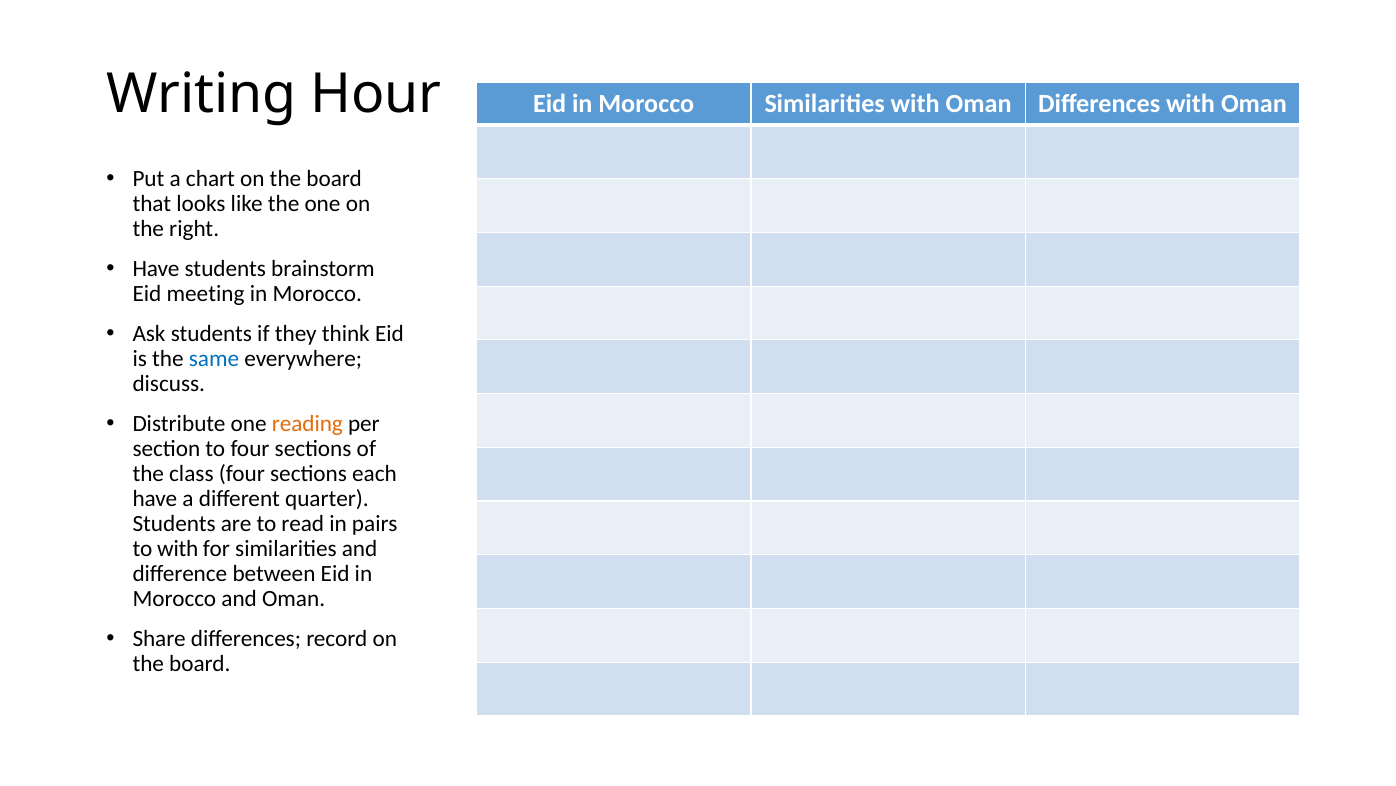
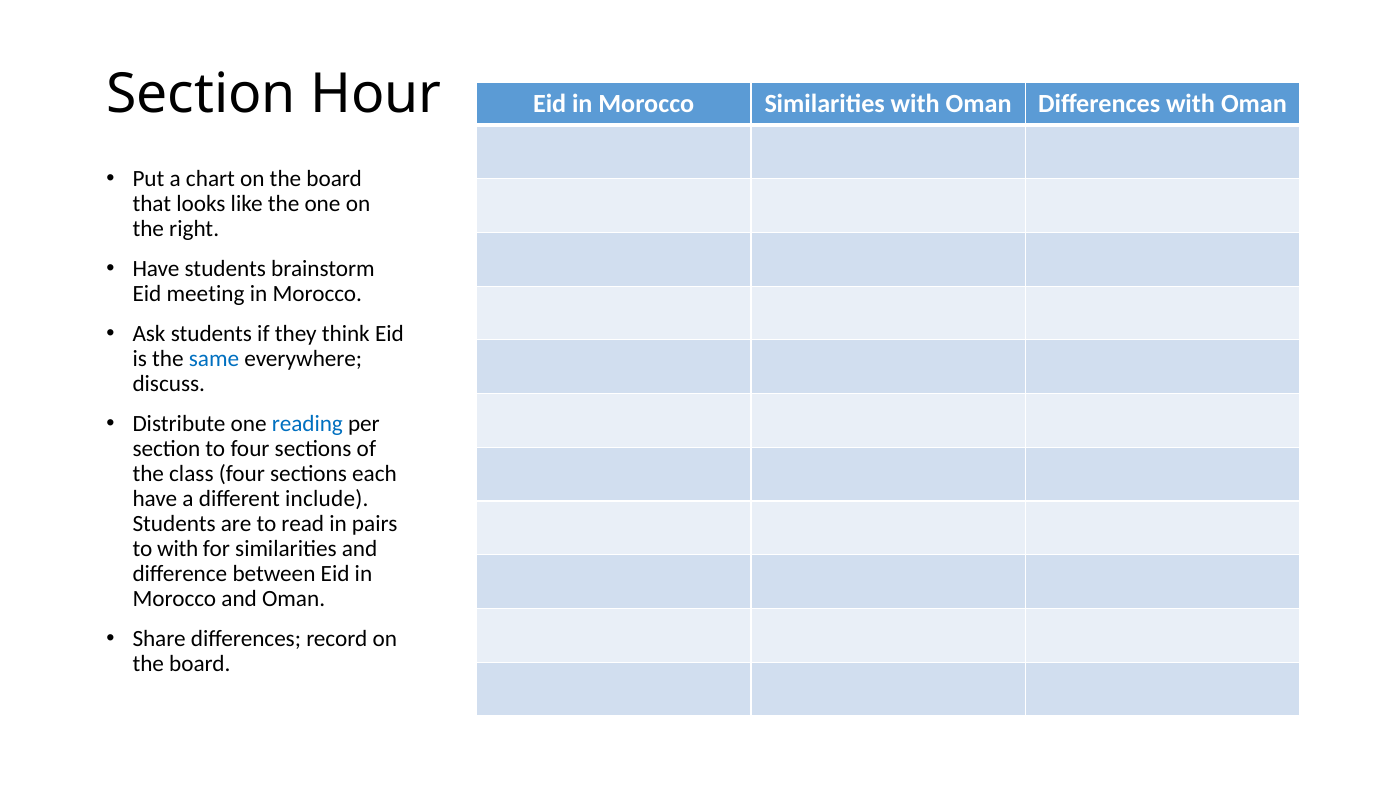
Writing at (201, 94): Writing -> Section
reading colour: orange -> blue
quarter: quarter -> include
